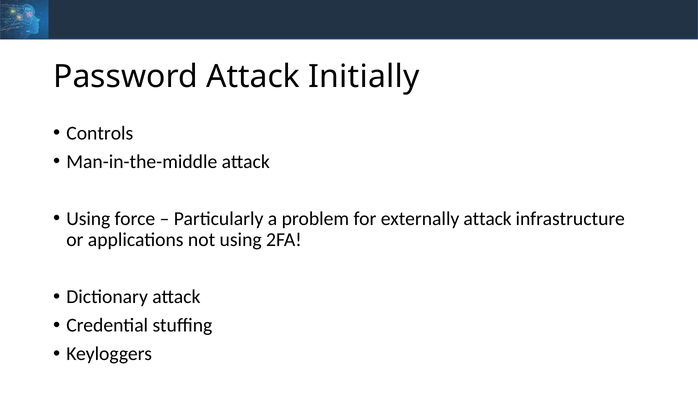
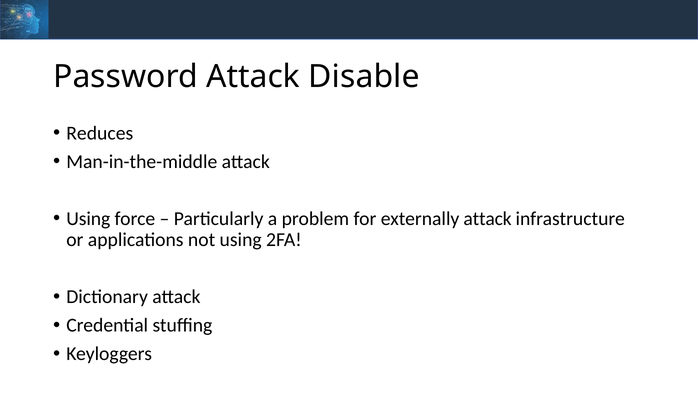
Initially: Initially -> Disable
Controls: Controls -> Reduces
